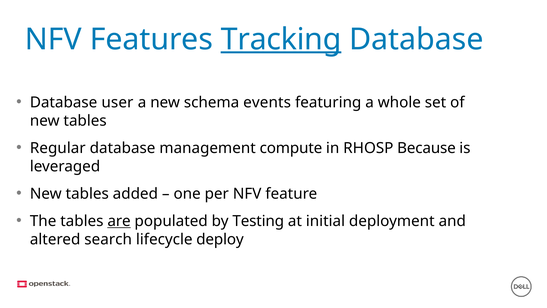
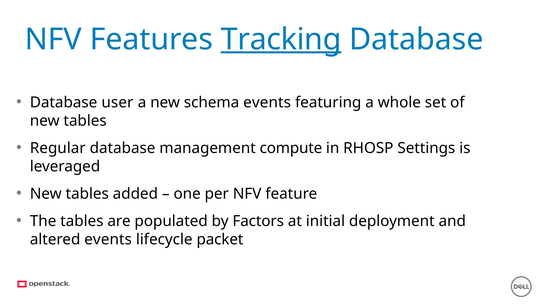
Because: Because -> Settings
are underline: present -> none
Testing: Testing -> Factors
altered search: search -> events
deploy: deploy -> packet
